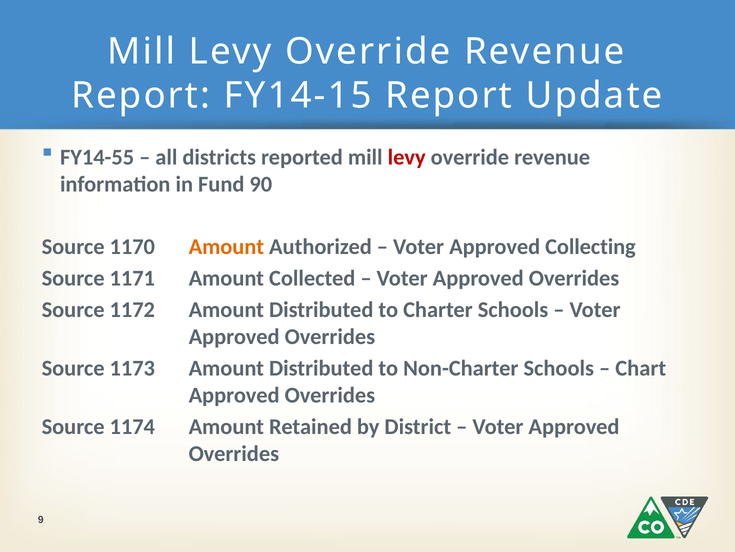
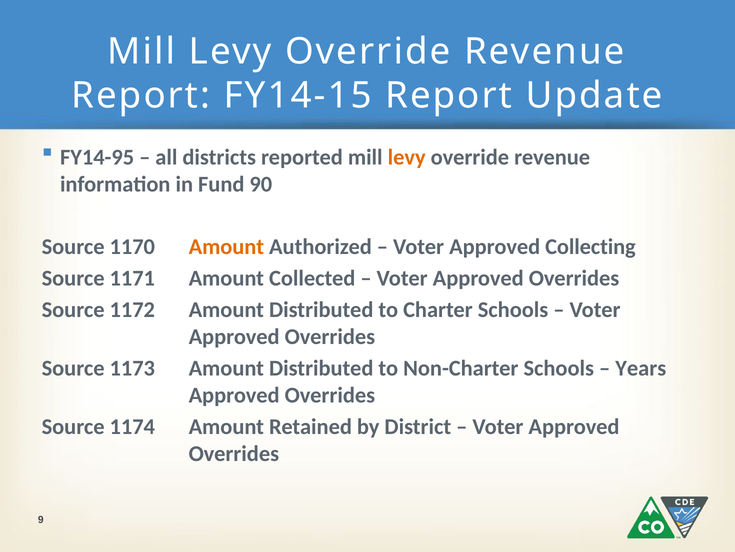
FY14-55: FY14-55 -> FY14-95
levy at (407, 157) colour: red -> orange
Chart: Chart -> Years
